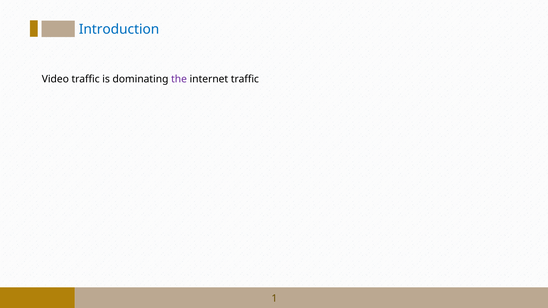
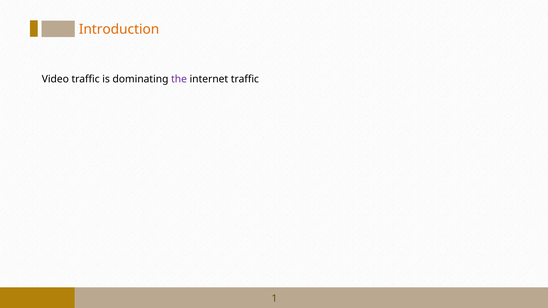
Introduction colour: blue -> orange
